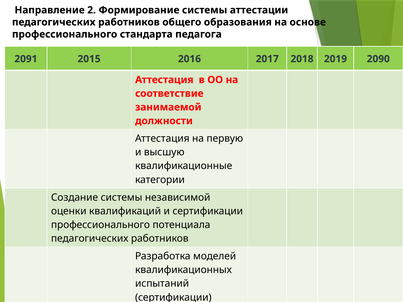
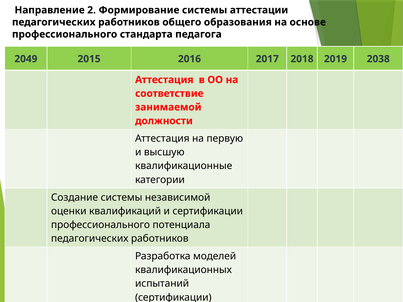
2091: 2091 -> 2049
2090: 2090 -> 2038
